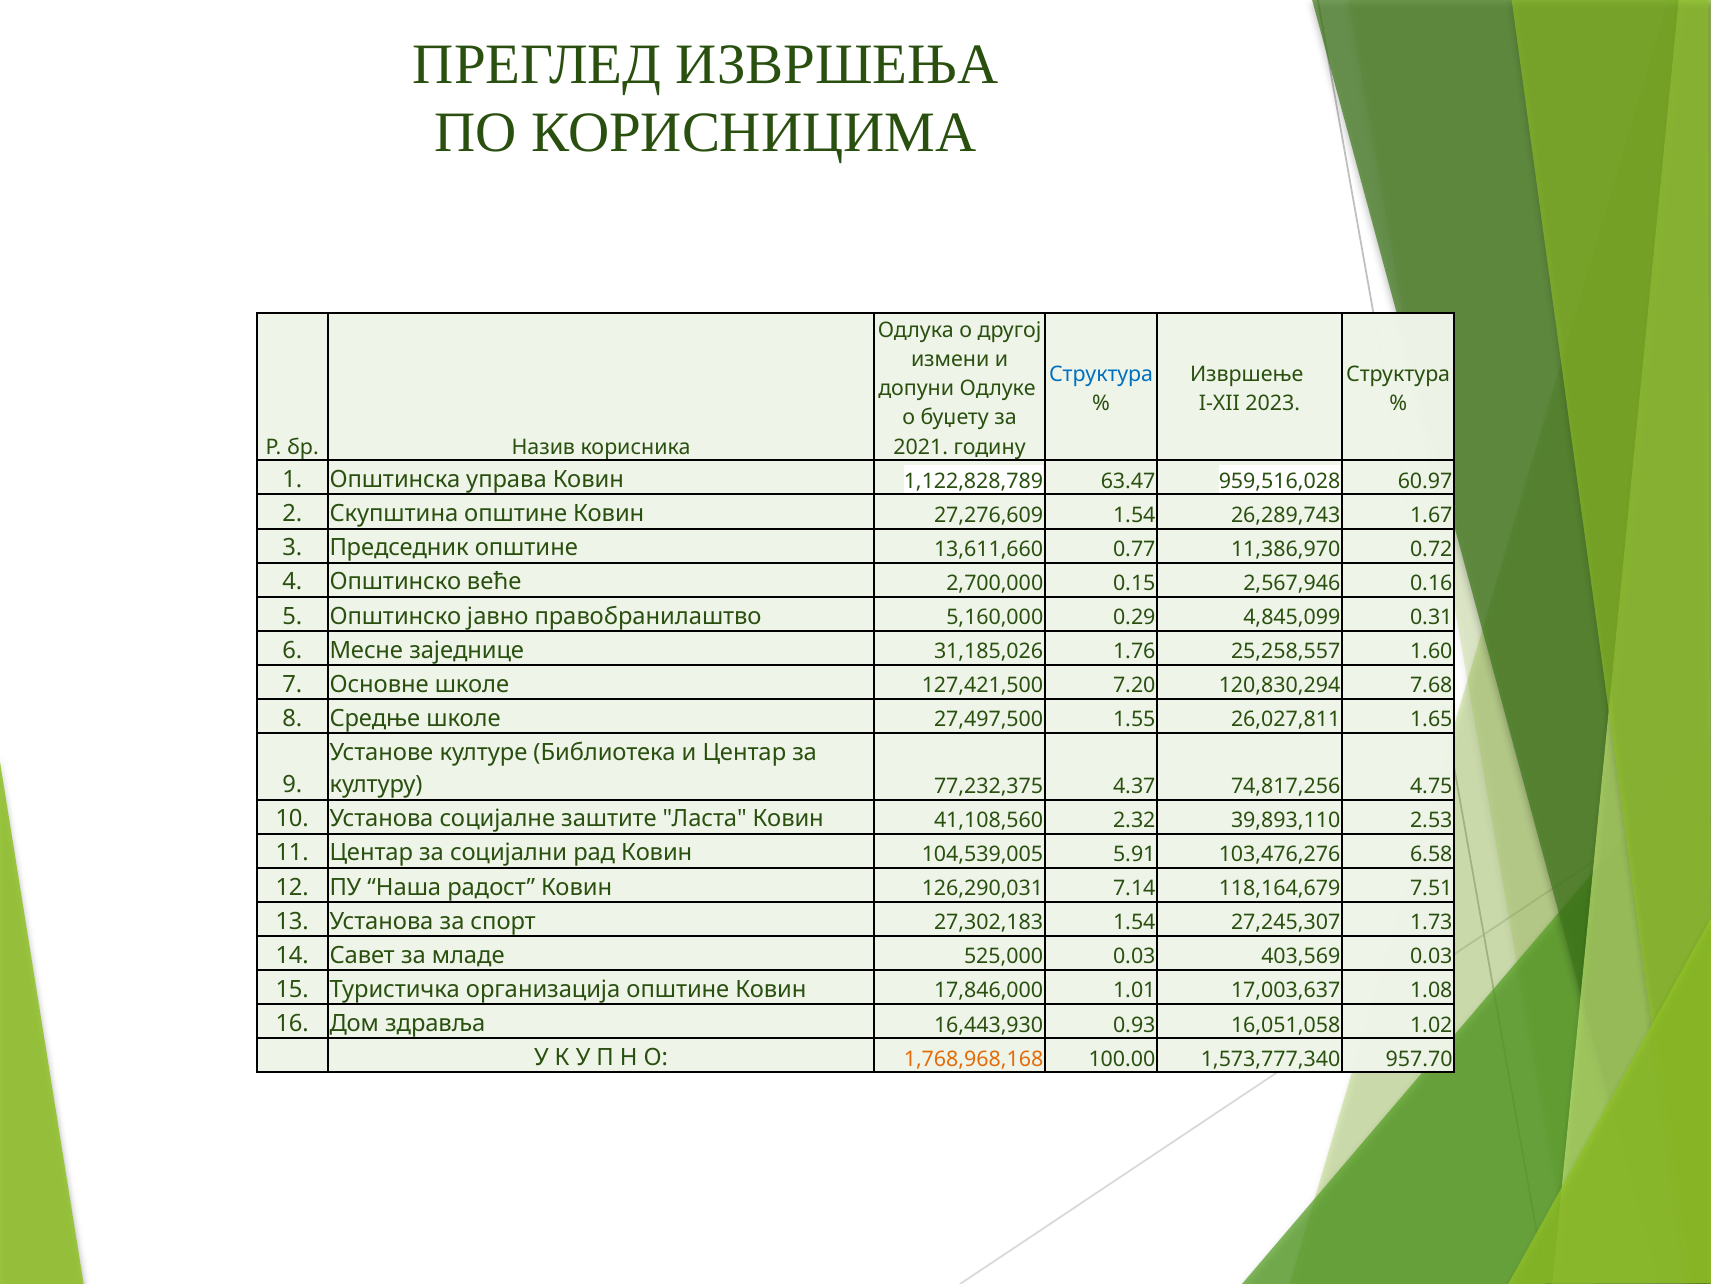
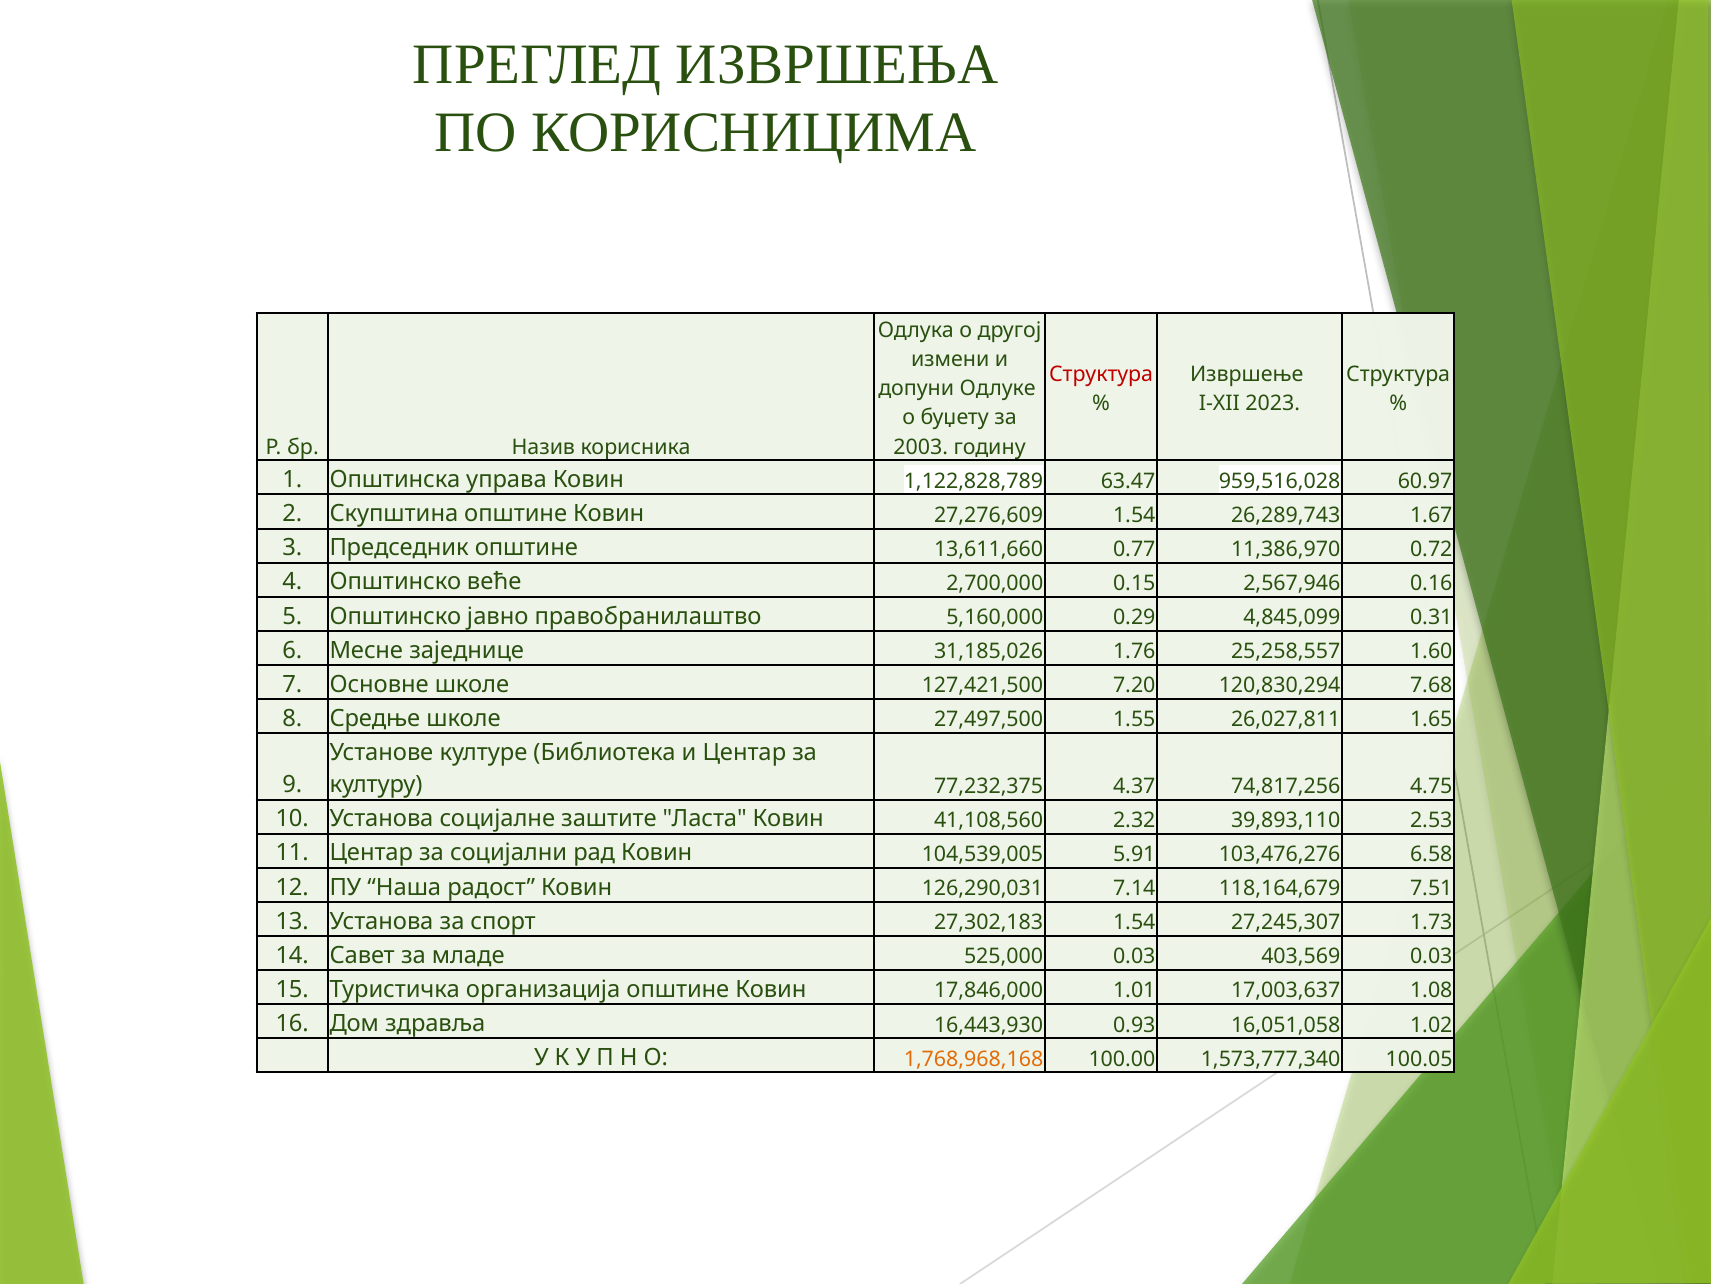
Структура at (1101, 374) colour: blue -> red
2021: 2021 -> 2003
957.70: 957.70 -> 100.05
